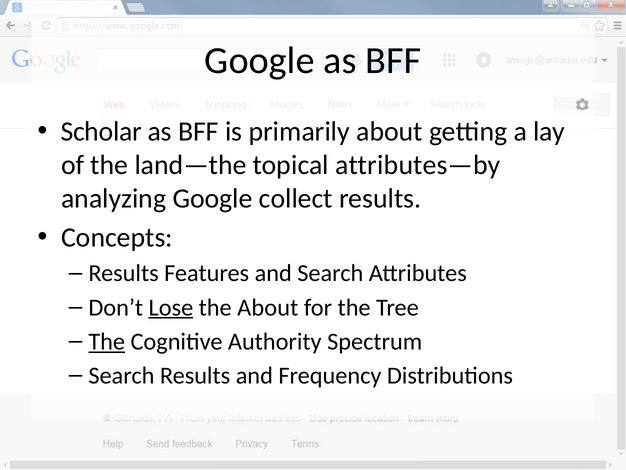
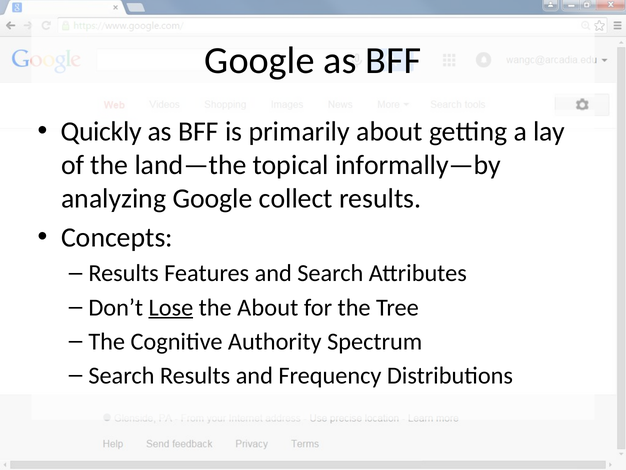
Scholar: Scholar -> Quickly
attributes—by: attributes—by -> informally—by
The at (107, 341) underline: present -> none
